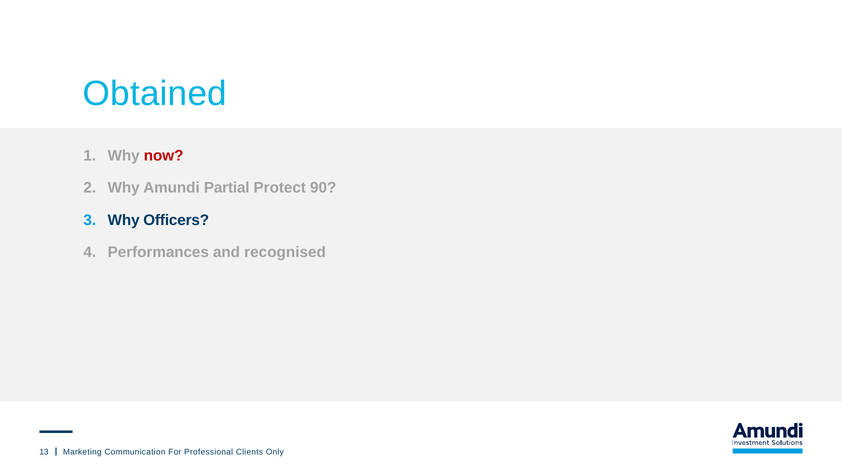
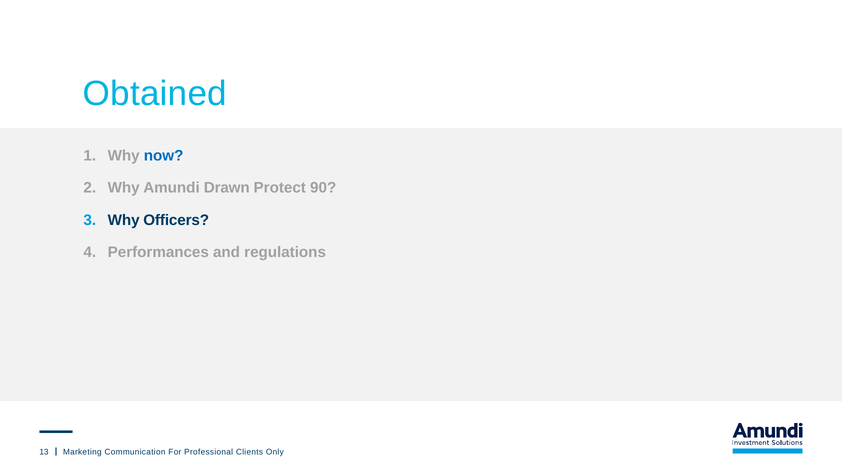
now colour: red -> blue
Partial: Partial -> Drawn
recognised: recognised -> regulations
